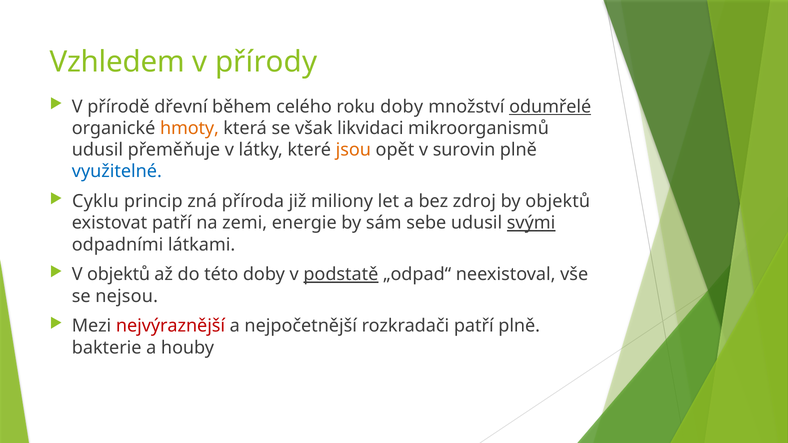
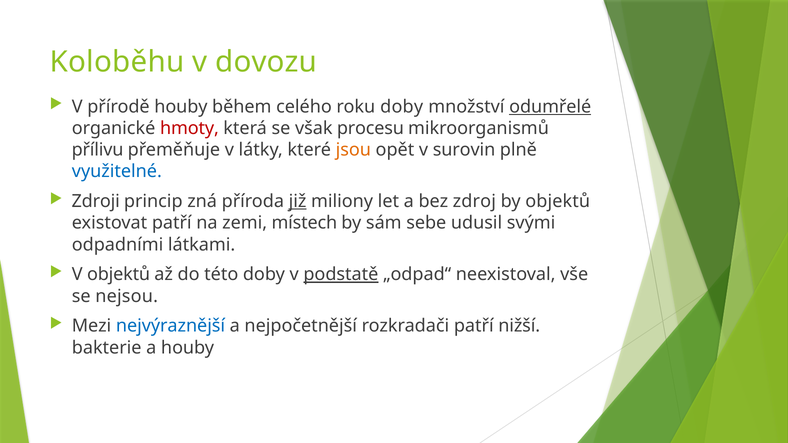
Vzhledem: Vzhledem -> Koloběhu
přírody: přírody -> dovozu
přírodě dřevní: dřevní -> houby
hmoty colour: orange -> red
likvidaci: likvidaci -> procesu
udusil at (97, 150): udusil -> přílivu
Cyklu: Cyklu -> Zdroji
již underline: none -> present
energie: energie -> místech
svými underline: present -> none
nejvýraznější colour: red -> blue
patří plně: plně -> nižší
